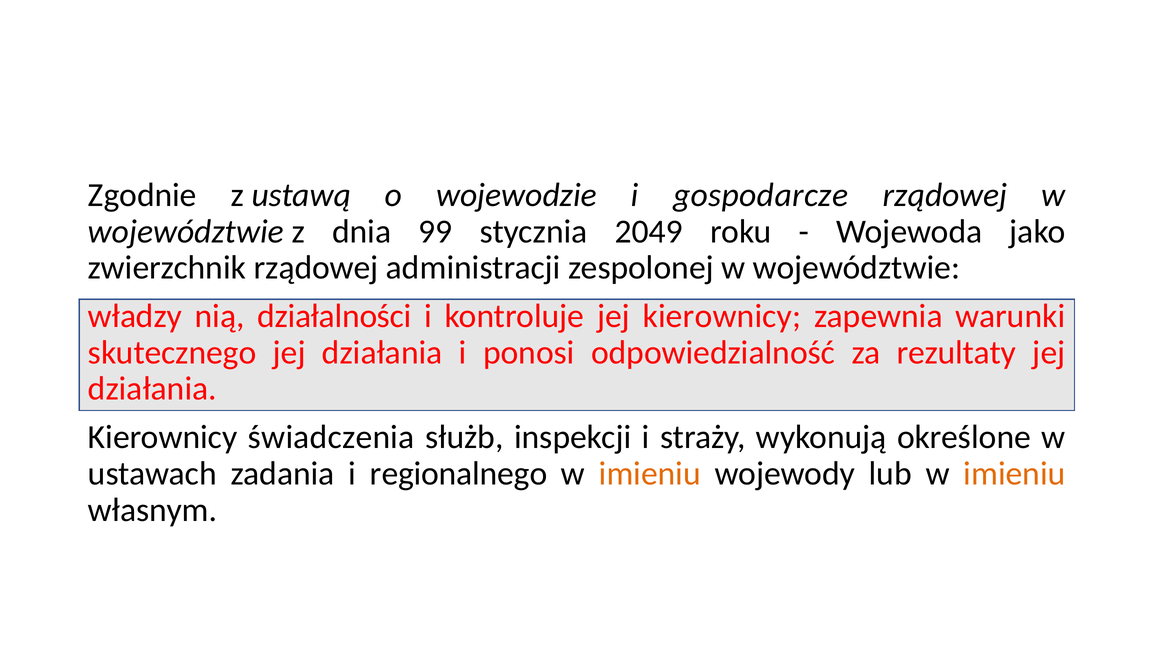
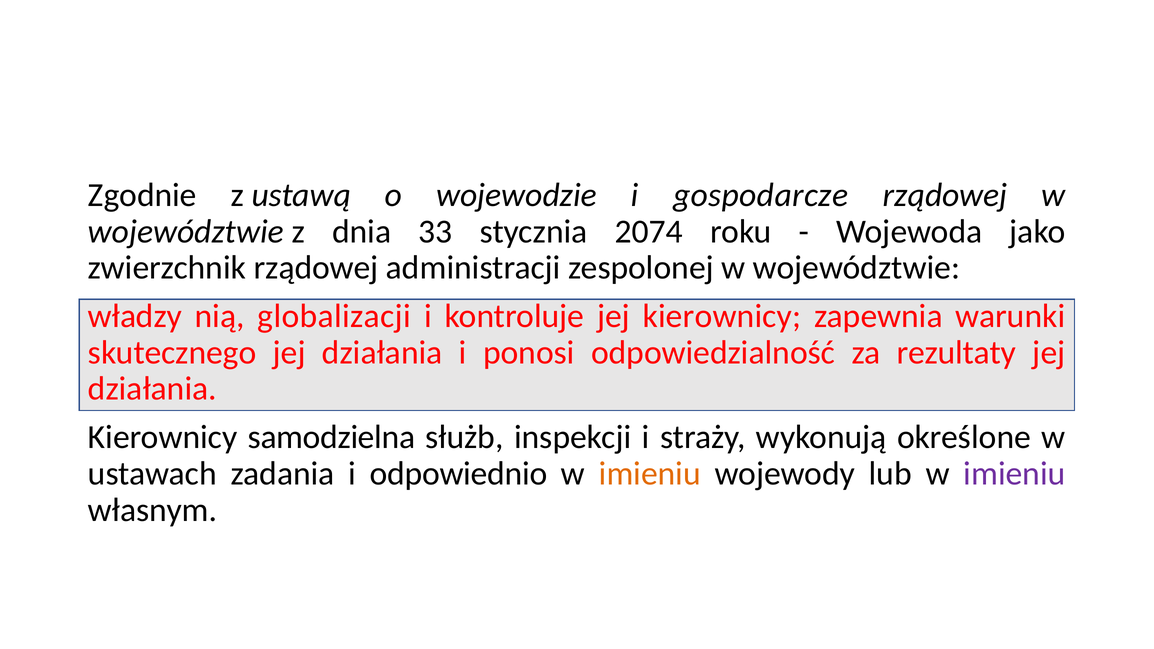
99: 99 -> 33
2049: 2049 -> 2074
działalności: działalności -> globalizacji
świadczenia: świadczenia -> samodzielna
regionalnego: regionalnego -> odpowiednio
imieniu at (1014, 474) colour: orange -> purple
